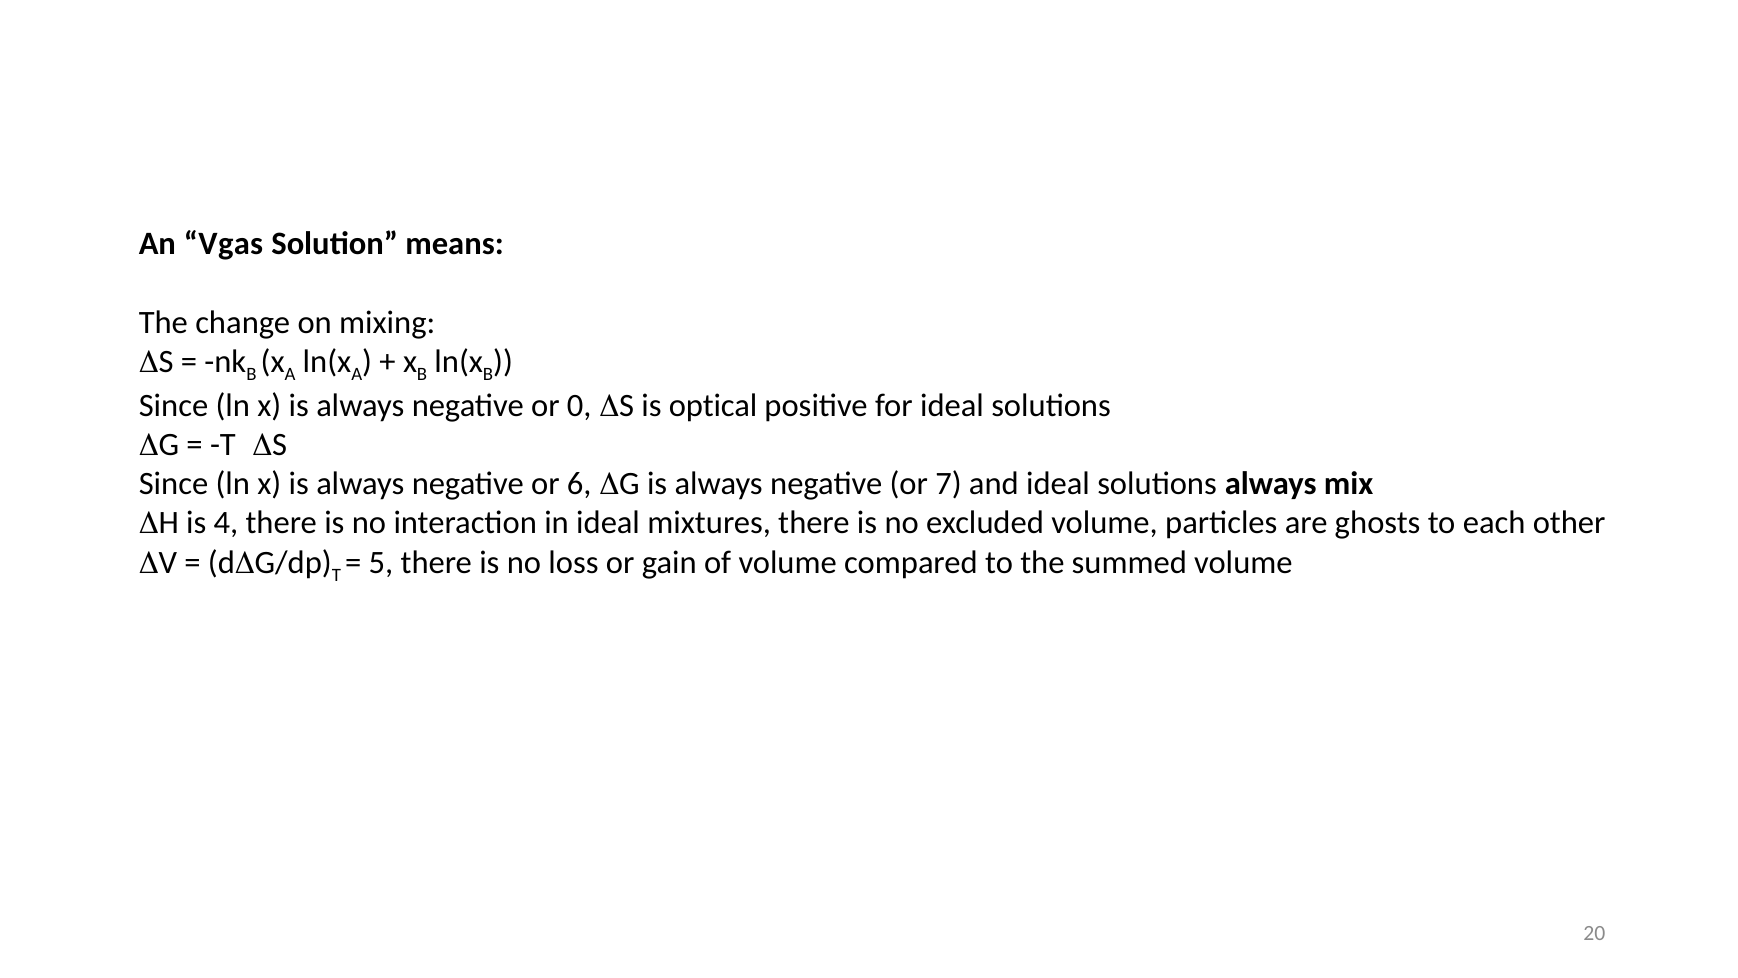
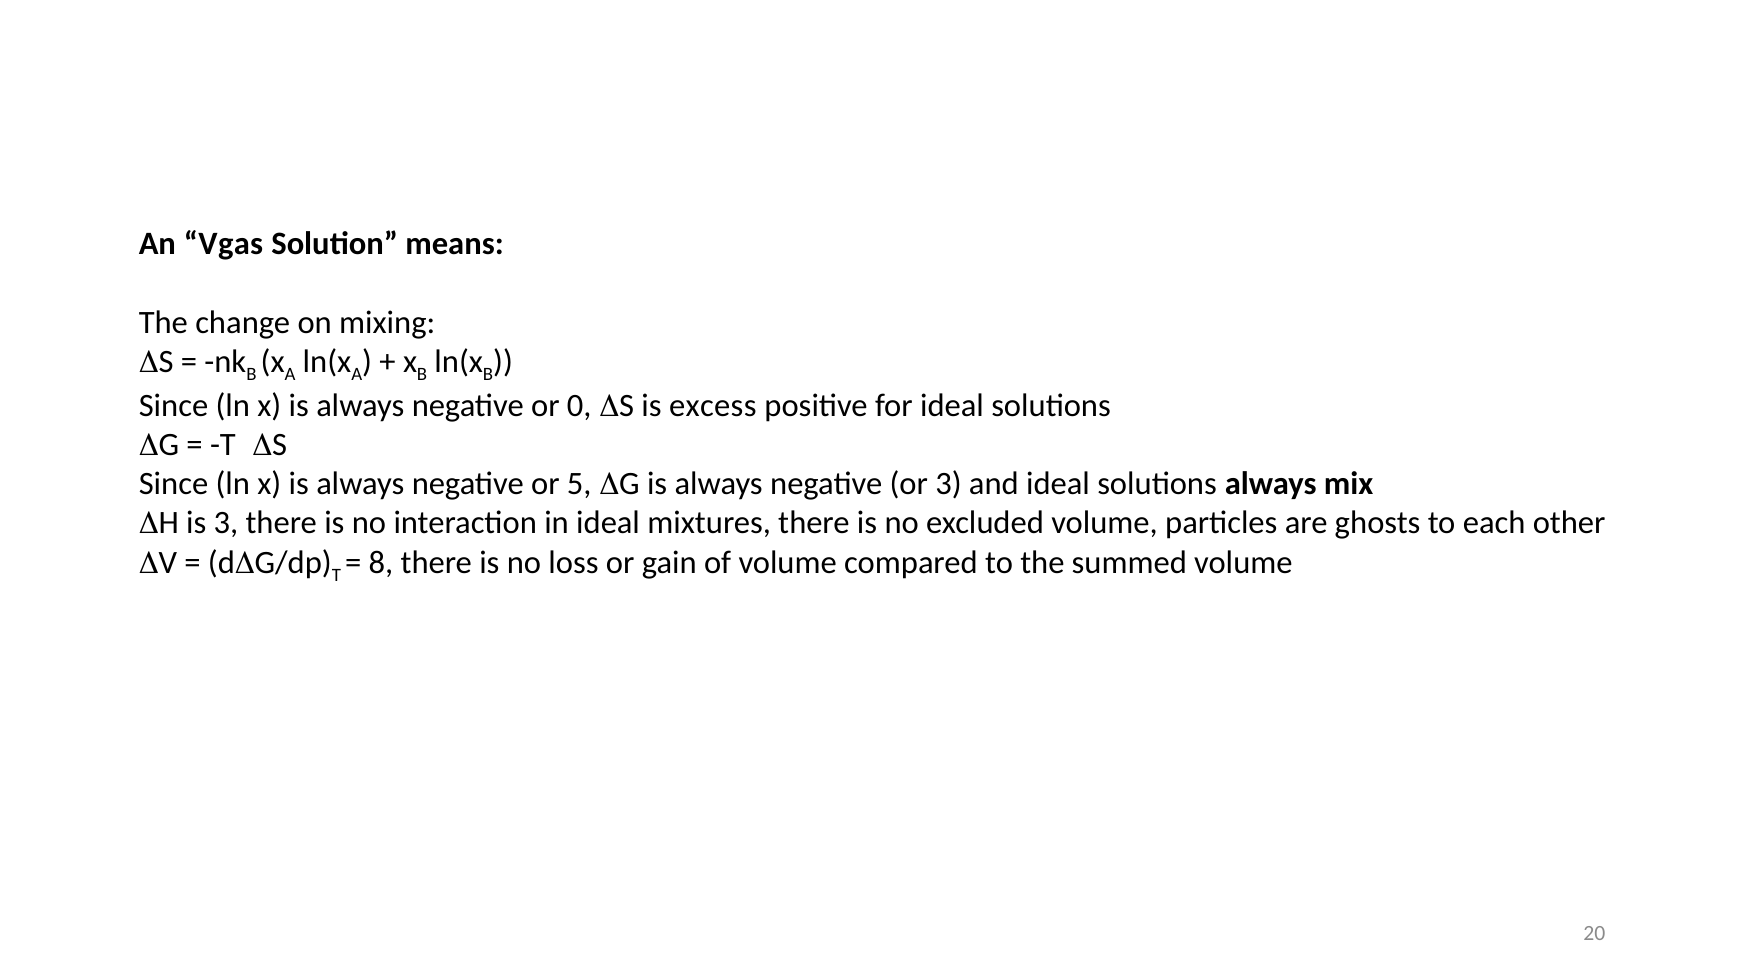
optical: optical -> excess
6: 6 -> 5
or 7: 7 -> 3
is 4: 4 -> 3
5: 5 -> 8
